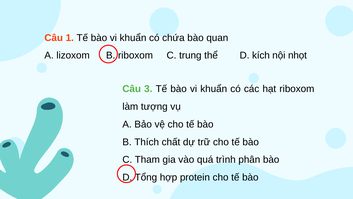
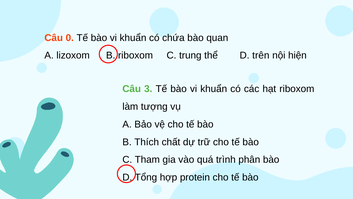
1: 1 -> 0
kích: kích -> trên
nhọt: nhọt -> hiện
